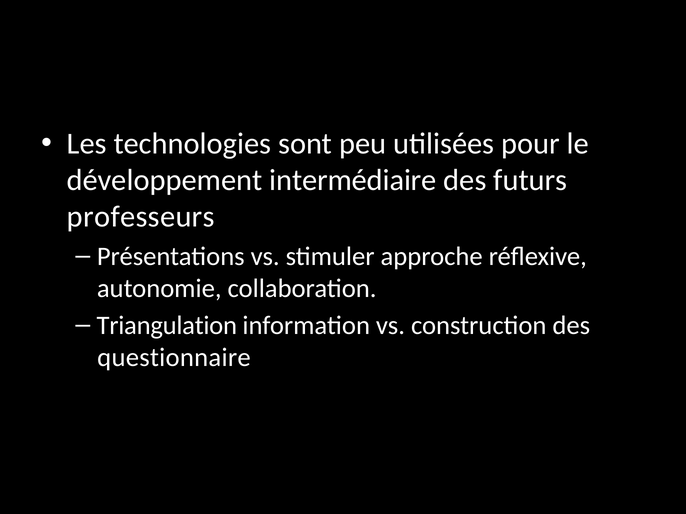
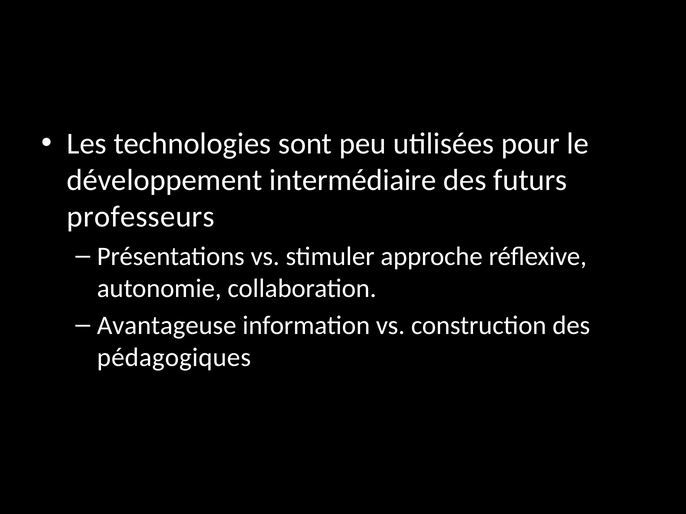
Triangulation: Triangulation -> Avantageuse
questionnaire: questionnaire -> pédagogiques
